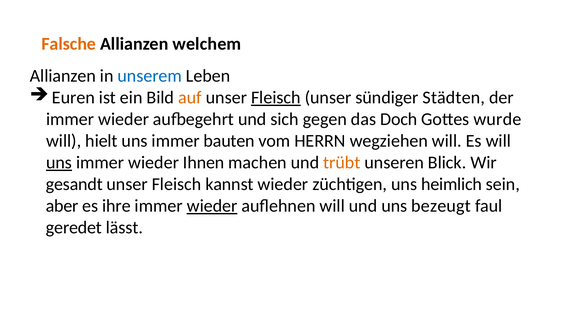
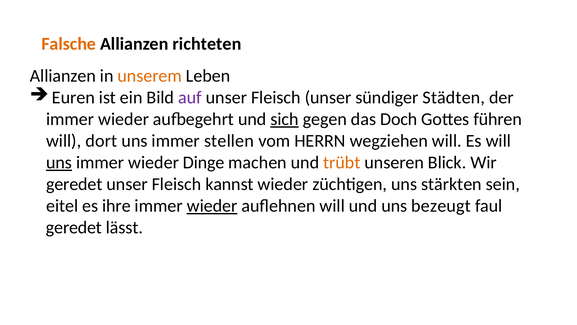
welchem: welchem -> richteten
unserem colour: blue -> orange
auf colour: orange -> purple
Fleisch at (276, 97) underline: present -> none
sich underline: none -> present
wurde: wurde -> führen
hielt: hielt -> dort
bauten: bauten -> stellen
Ihnen: Ihnen -> Dinge
gesandt at (74, 184): gesandt -> geredet
heimlich: heimlich -> stärkten
aber: aber -> eitel
